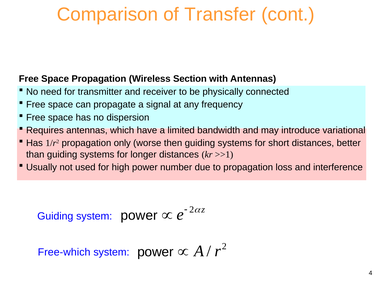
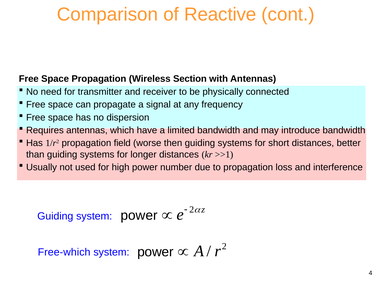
Transfer: Transfer -> Reactive
introduce variational: variational -> bandwidth
only: only -> field
